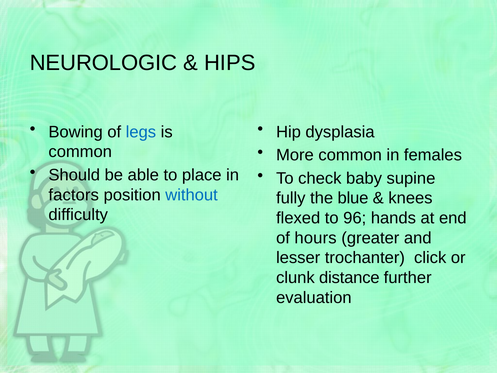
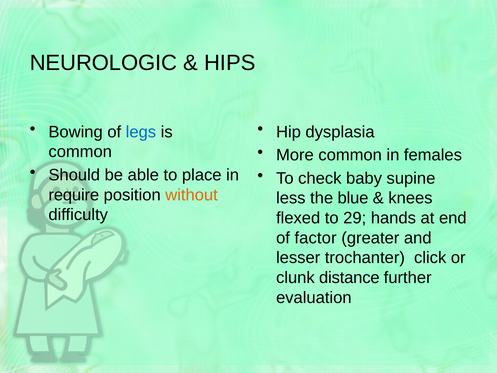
factors: factors -> require
without colour: blue -> orange
fully: fully -> less
96: 96 -> 29
hours: hours -> factor
